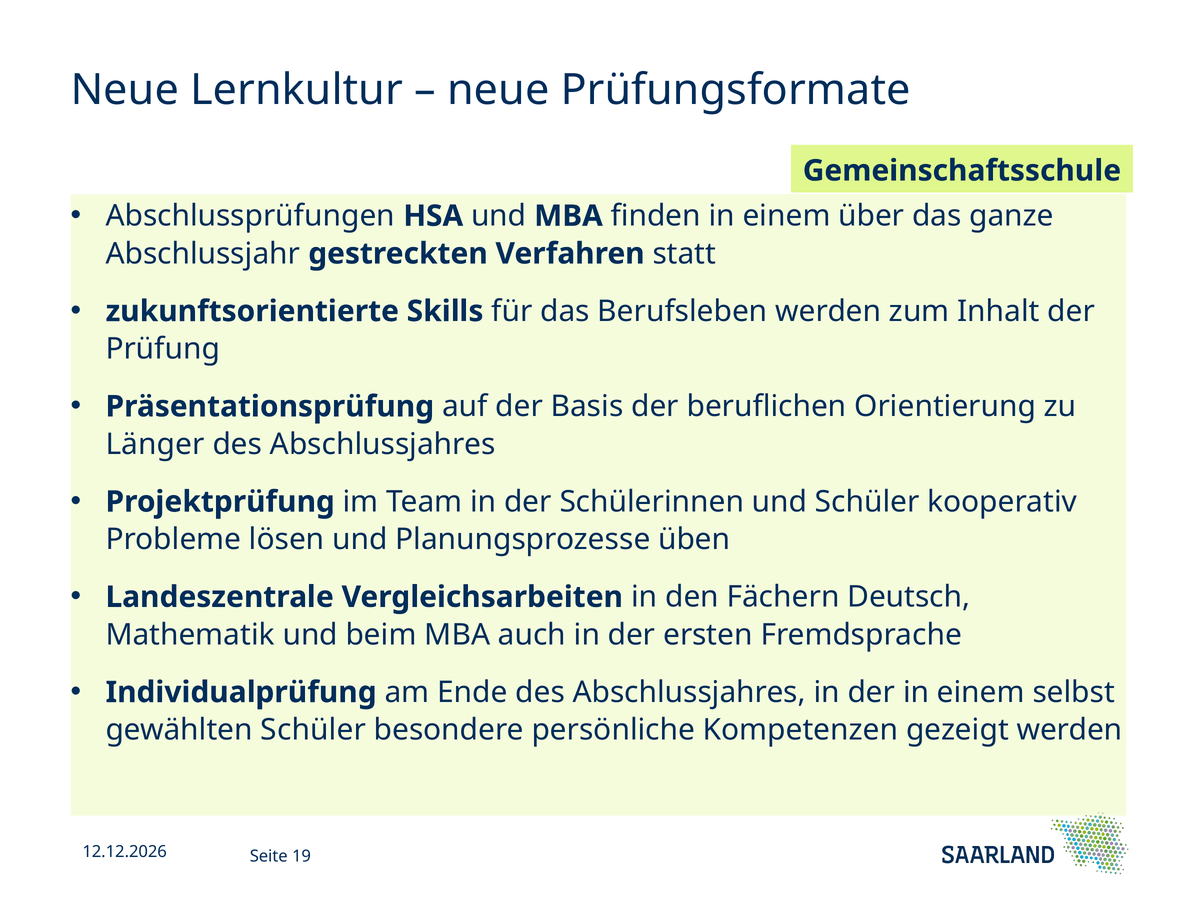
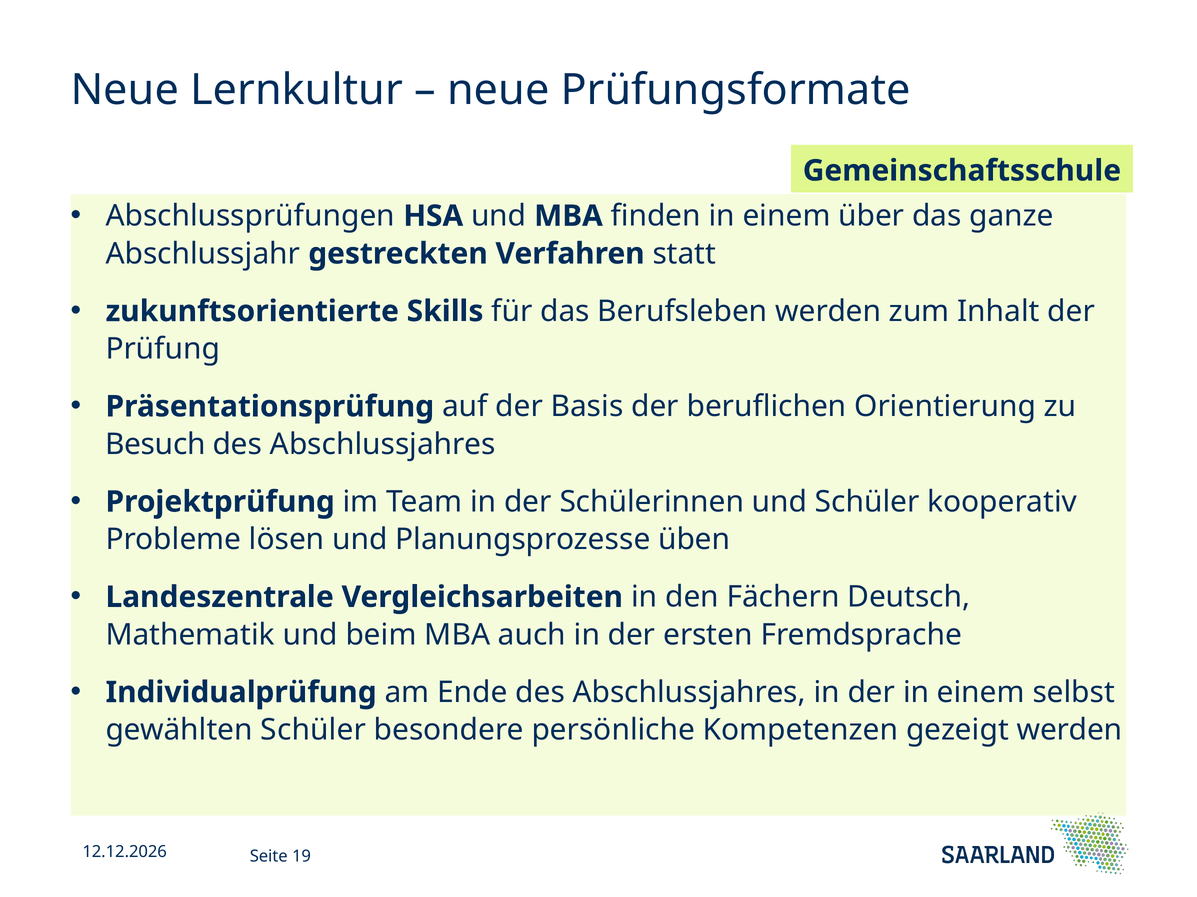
Länger: Länger -> Besuch
